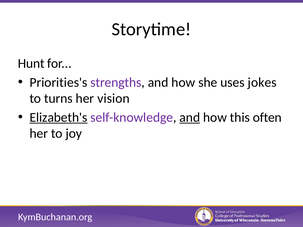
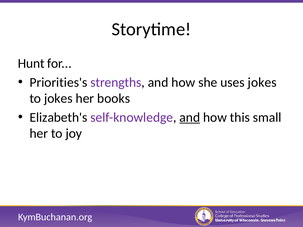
to turns: turns -> jokes
vision: vision -> books
Elizabeth's underline: present -> none
often: often -> small
